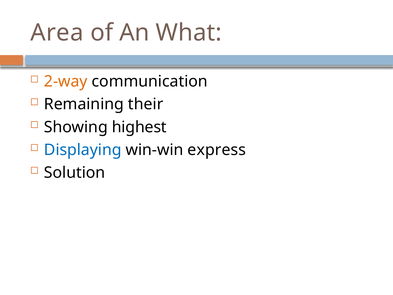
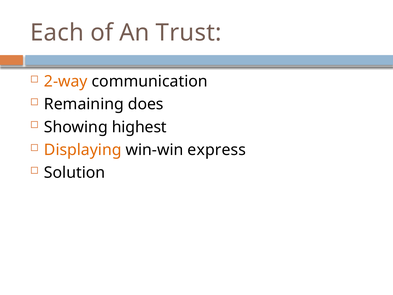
Area: Area -> Each
What: What -> Trust
their: their -> does
Displaying colour: blue -> orange
